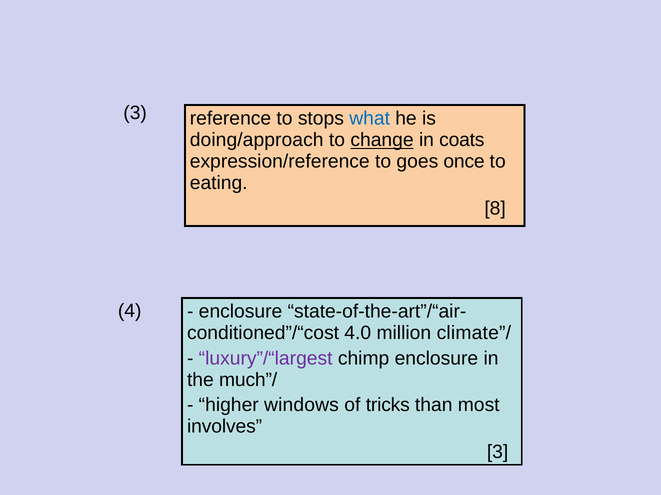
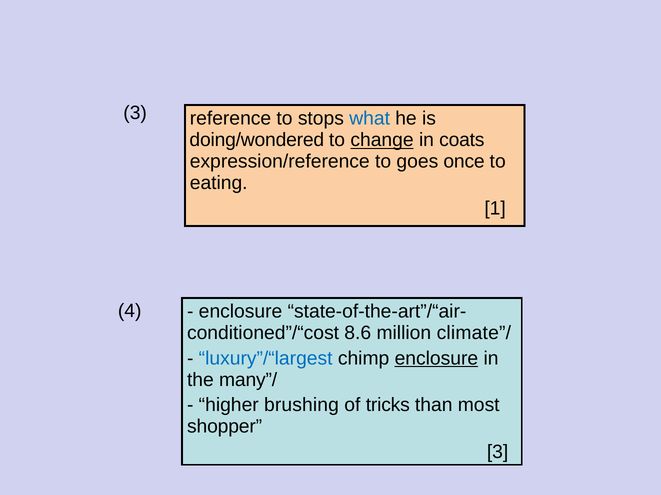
doing/approach: doing/approach -> doing/wondered
8: 8 -> 1
4.0: 4.0 -> 8.6
luxury”/“largest colour: purple -> blue
enclosure at (436, 359) underline: none -> present
much”/: much”/ -> many”/
windows: windows -> brushing
involves: involves -> shopper
